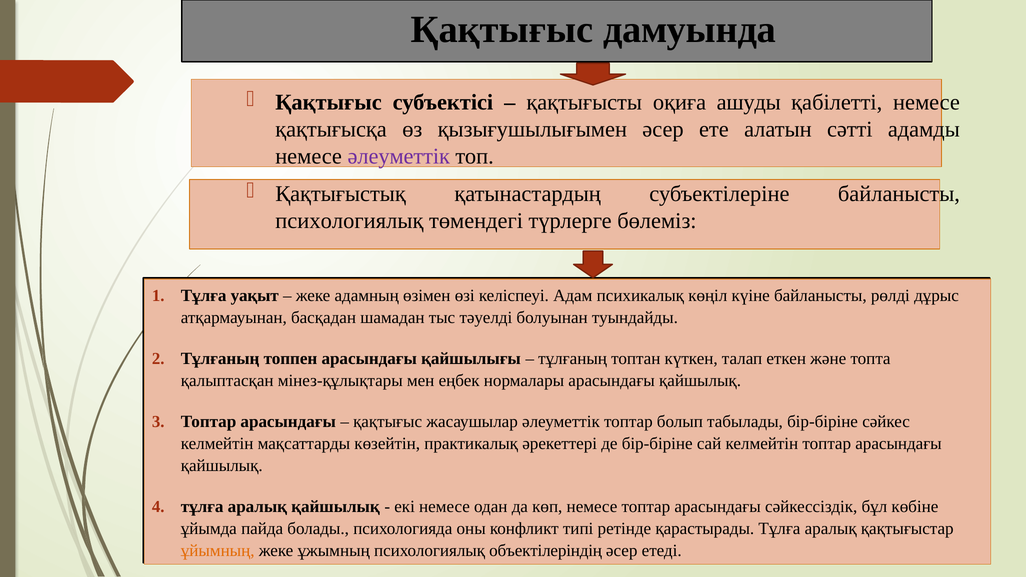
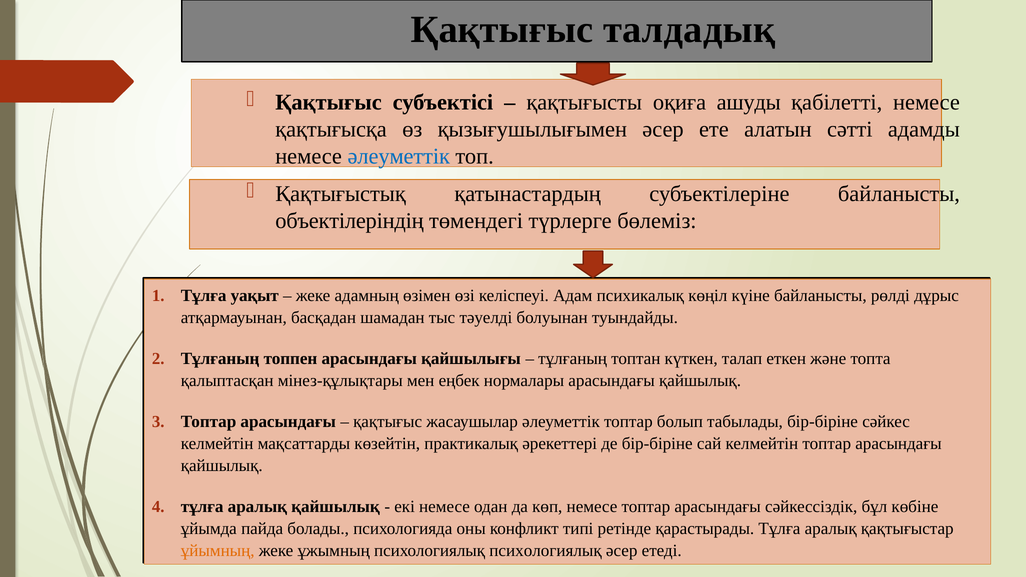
дамуында: дамуында -> талдадық
әлеуметтік at (399, 156) colour: purple -> blue
психологиялық at (349, 221): психологиялық -> объектілеріндің
психологиялық объектілеріндің: объектілеріндің -> психологиялық
